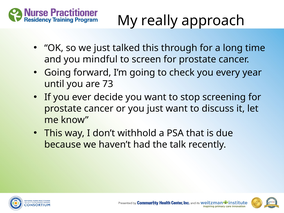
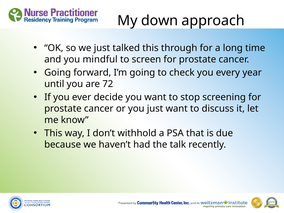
really: really -> down
73: 73 -> 72
